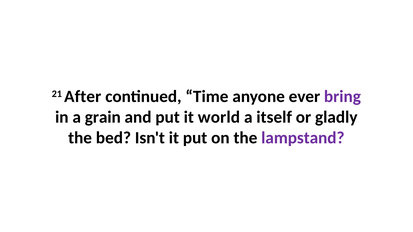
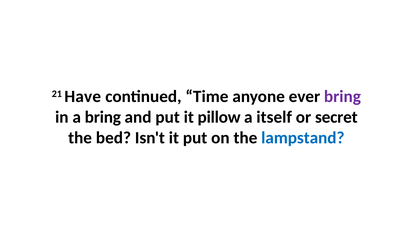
After: After -> Have
a grain: grain -> bring
world: world -> pillow
gladly: gladly -> secret
lampstand colour: purple -> blue
